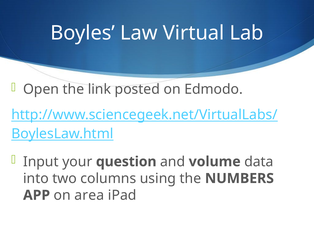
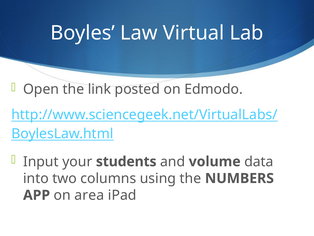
question: question -> students
